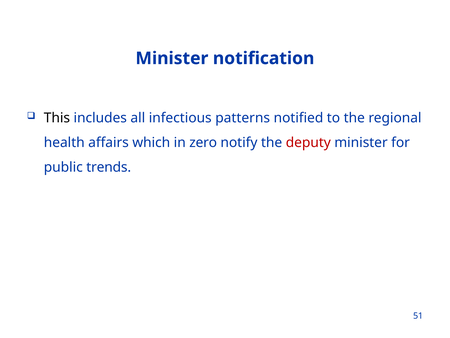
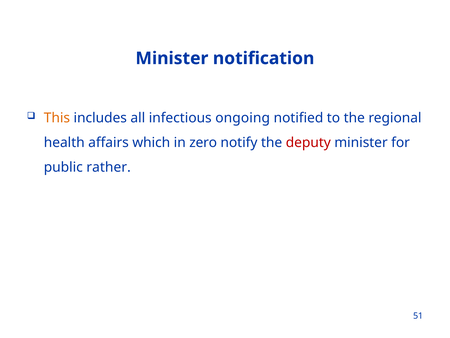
This colour: black -> orange
patterns: patterns -> ongoing
trends: trends -> rather
